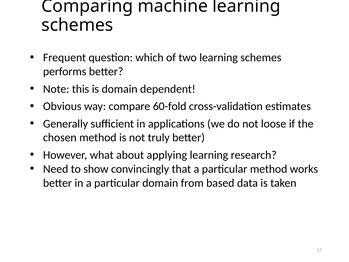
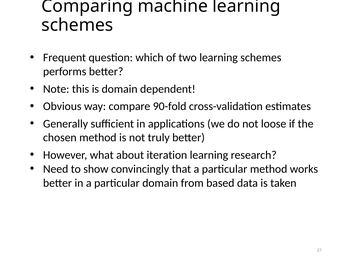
60-fold: 60-fold -> 90-fold
applying: applying -> iteration
